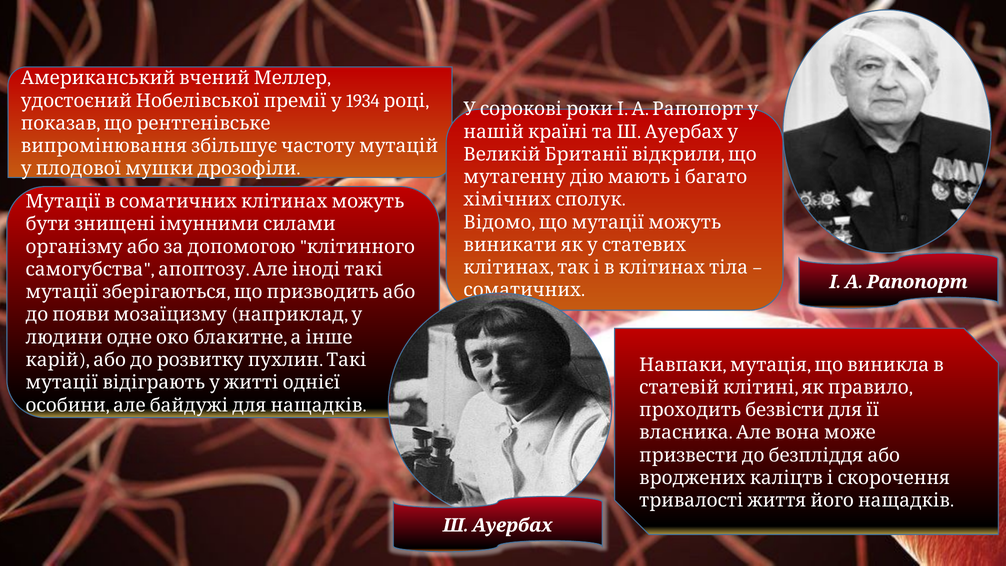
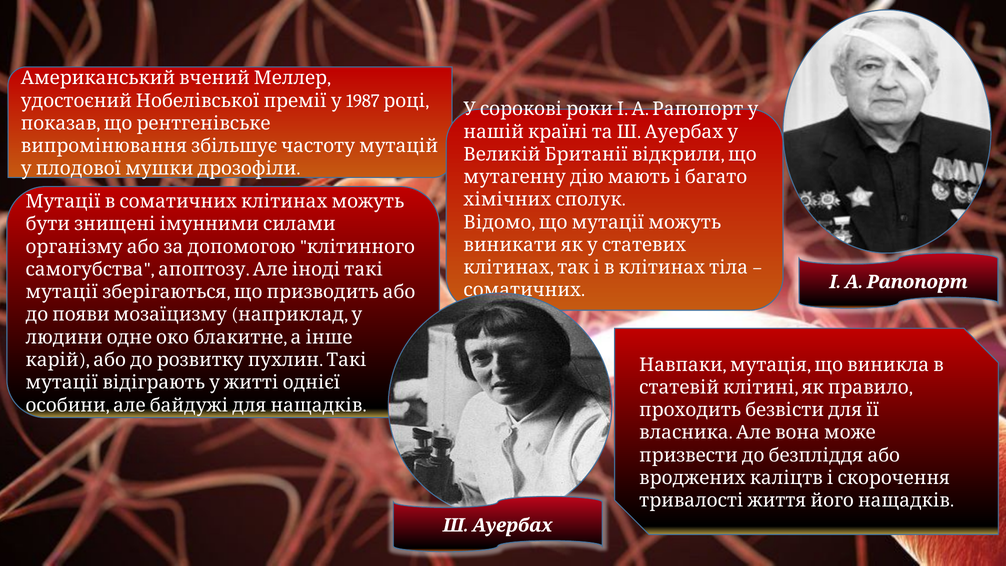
1934: 1934 -> 1987
